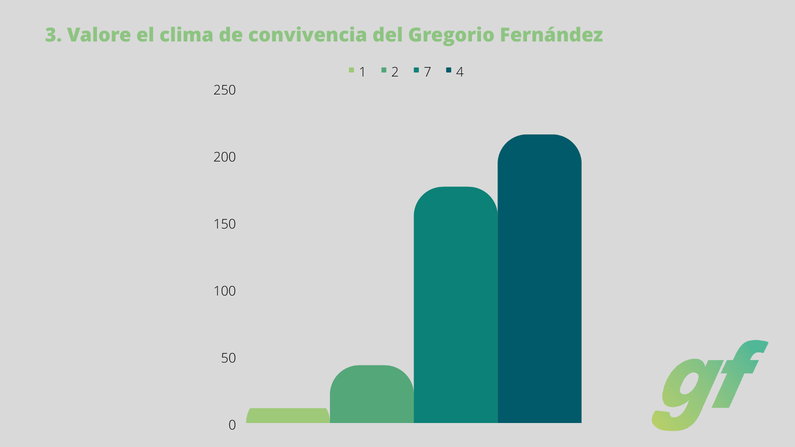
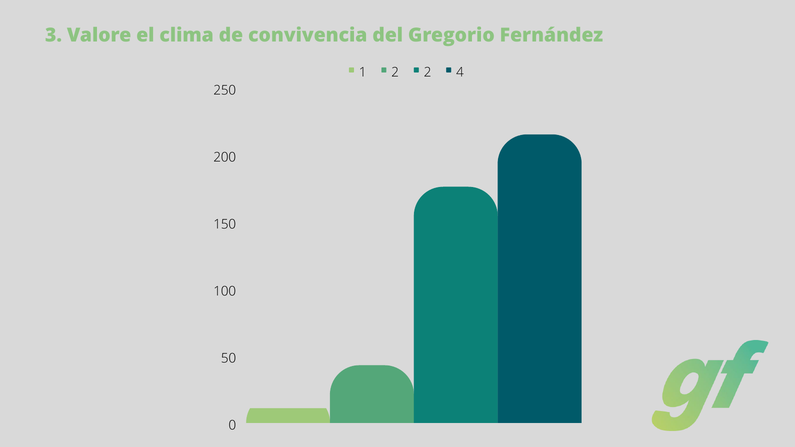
2 7: 7 -> 2
